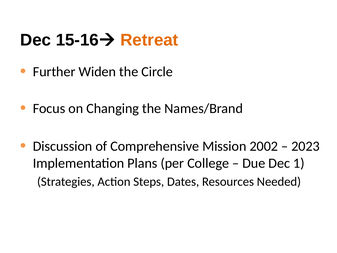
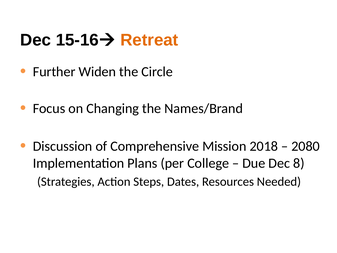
2002: 2002 -> 2018
2023: 2023 -> 2080
1: 1 -> 8
